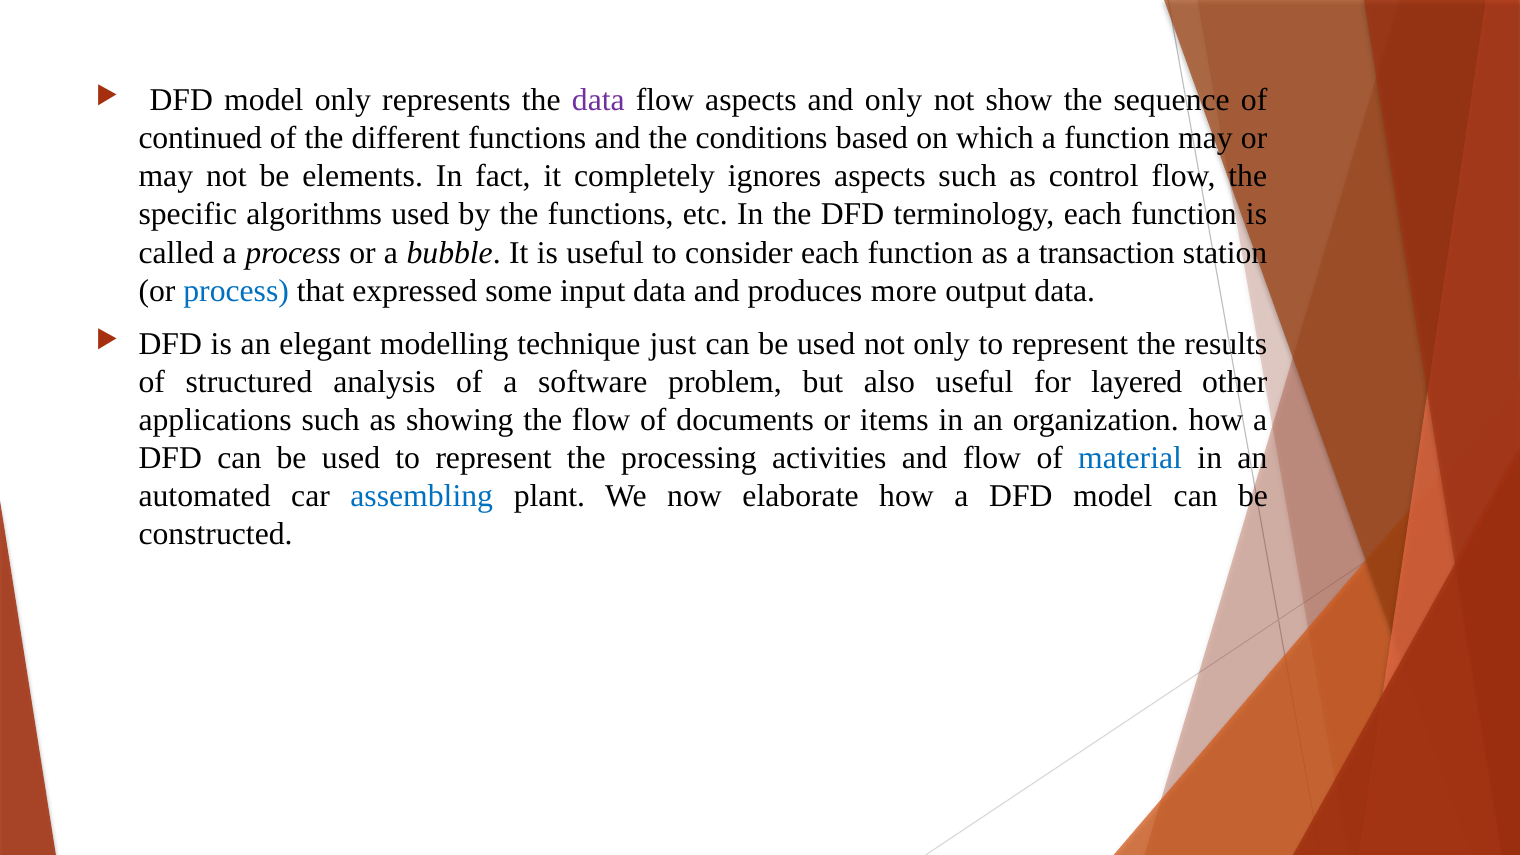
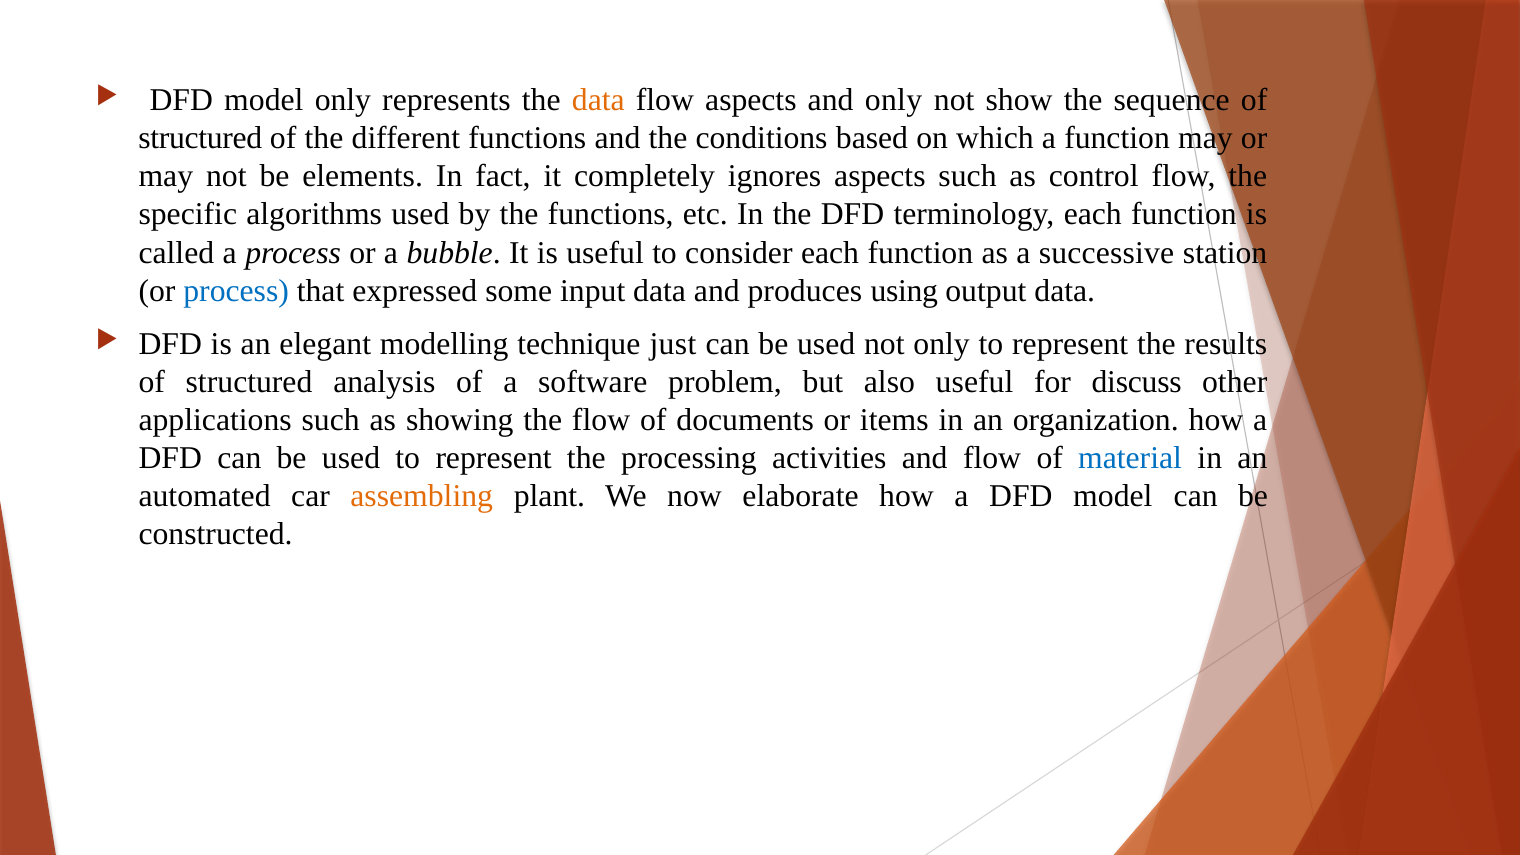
data at (598, 100) colour: purple -> orange
continued at (200, 139): continued -> structured
transaction: transaction -> successive
more: more -> using
layered: layered -> discuss
assembling colour: blue -> orange
